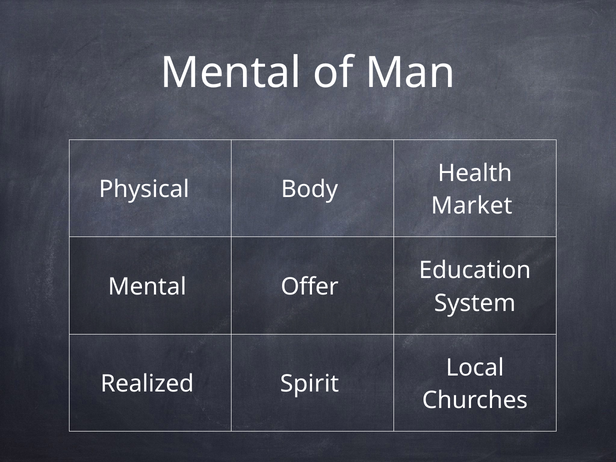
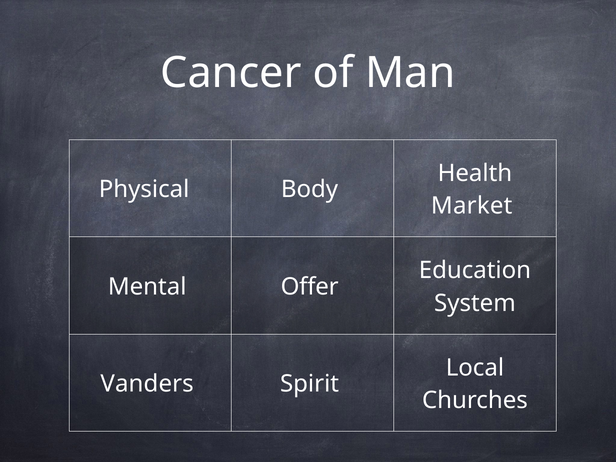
Mental at (231, 73): Mental -> Cancer
Realized: Realized -> Vanders
